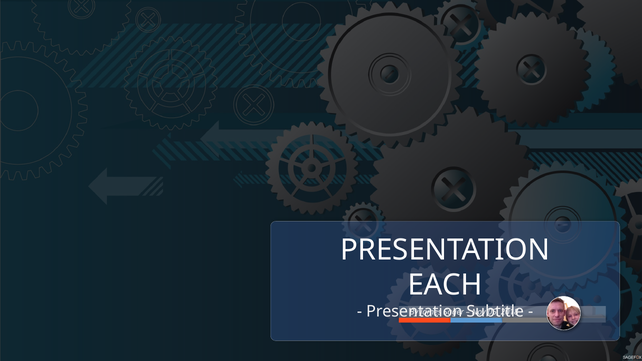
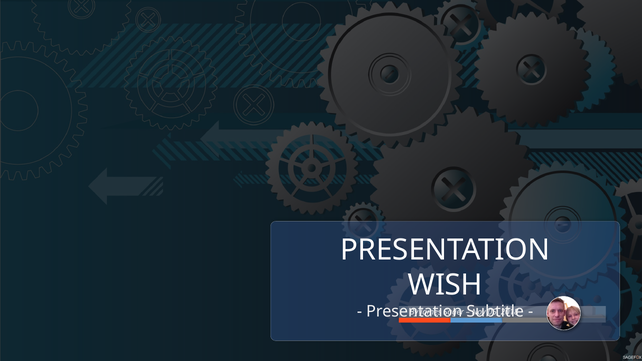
EACH: EACH -> WISH
